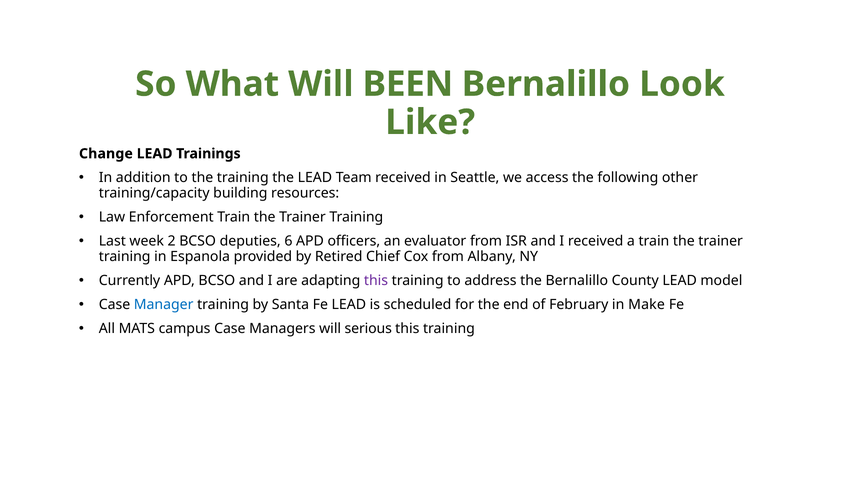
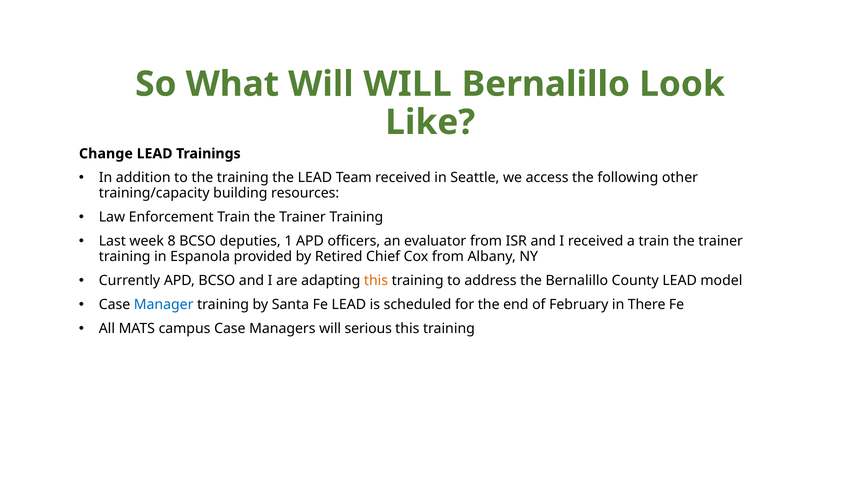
Will BEEN: BEEN -> WILL
2: 2 -> 8
6: 6 -> 1
this at (376, 280) colour: purple -> orange
Make: Make -> There
